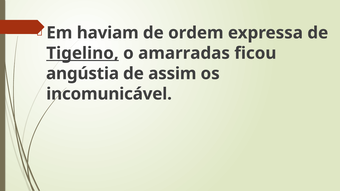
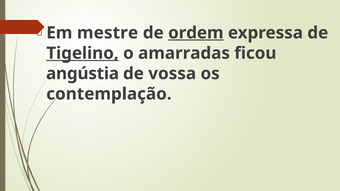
haviam: haviam -> mestre
ordem underline: none -> present
assim: assim -> vossa
incomunicável: incomunicável -> contemplação
